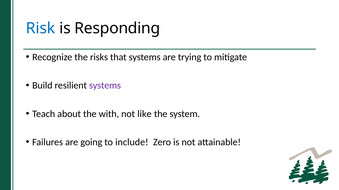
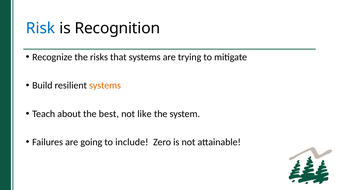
Responding: Responding -> Recognition
systems at (105, 86) colour: purple -> orange
with: with -> best
